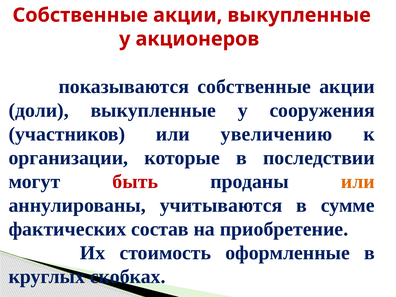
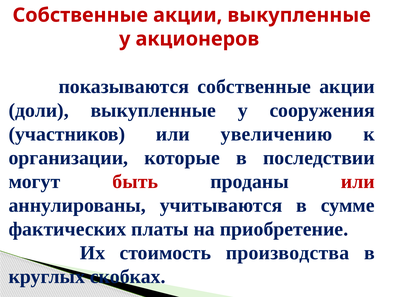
или at (358, 182) colour: orange -> red
состав: состав -> платы
оформленные: оформленные -> производства
